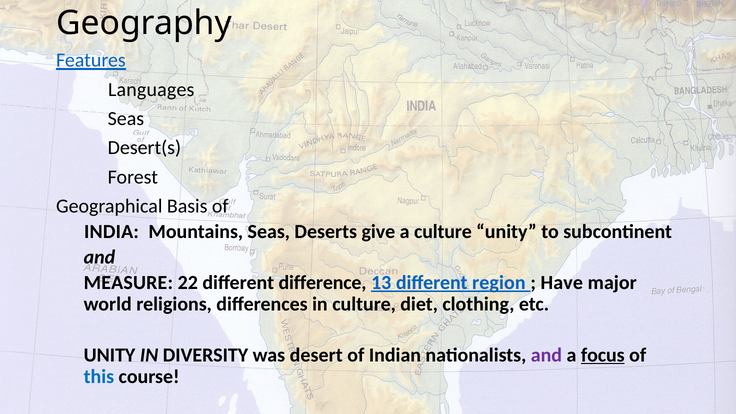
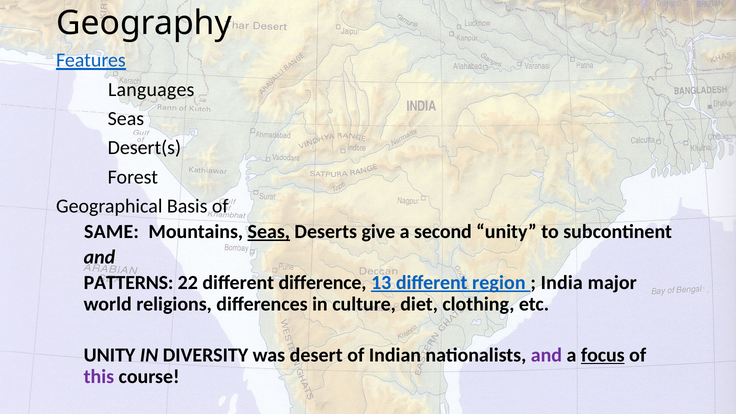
INDIA: INDIA -> SAME
Seas at (269, 232) underline: none -> present
a culture: culture -> second
MEASURE: MEASURE -> PATTERNS
Have: Have -> India
this colour: blue -> purple
